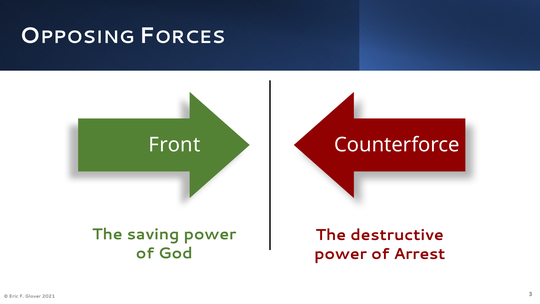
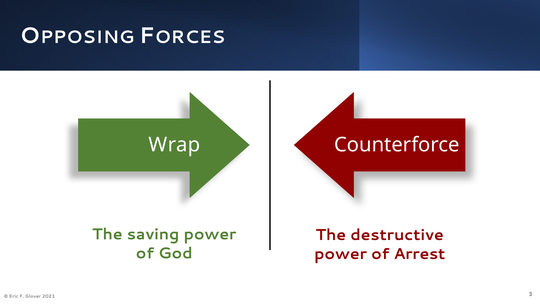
Front: Front -> Wrap
